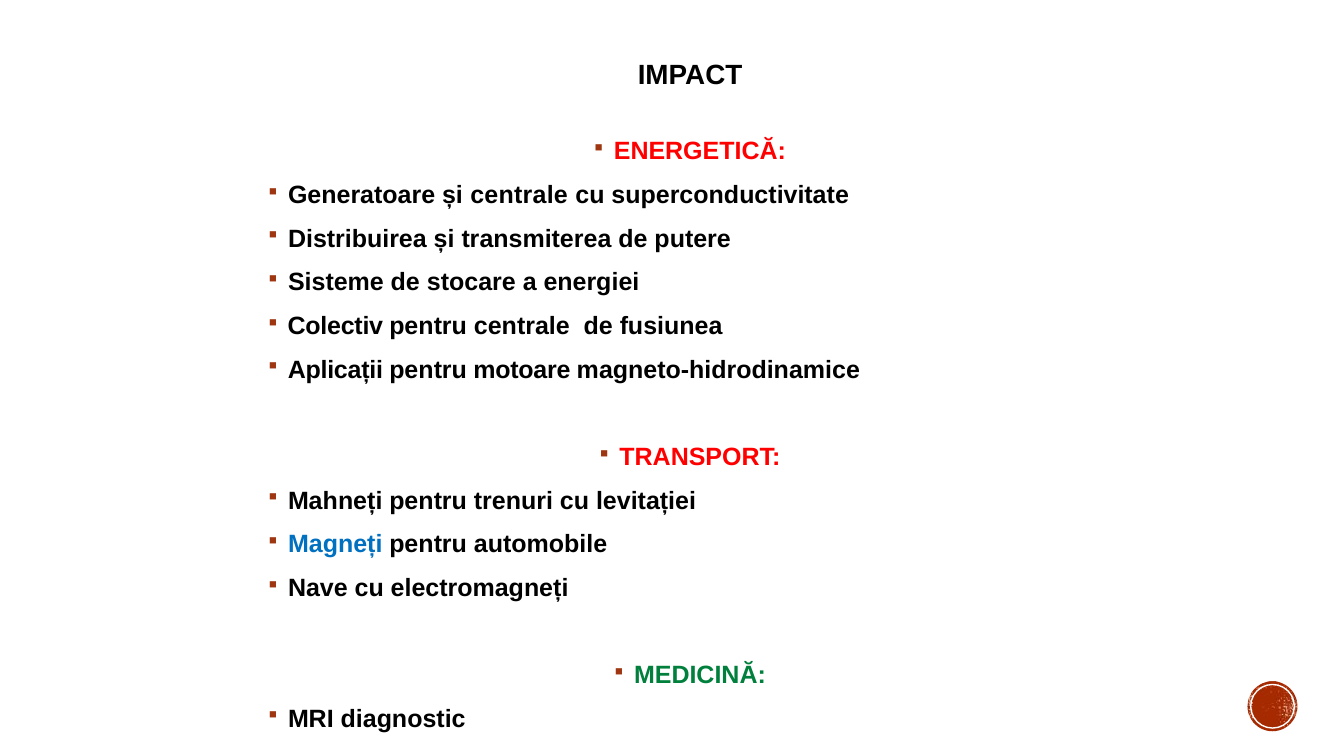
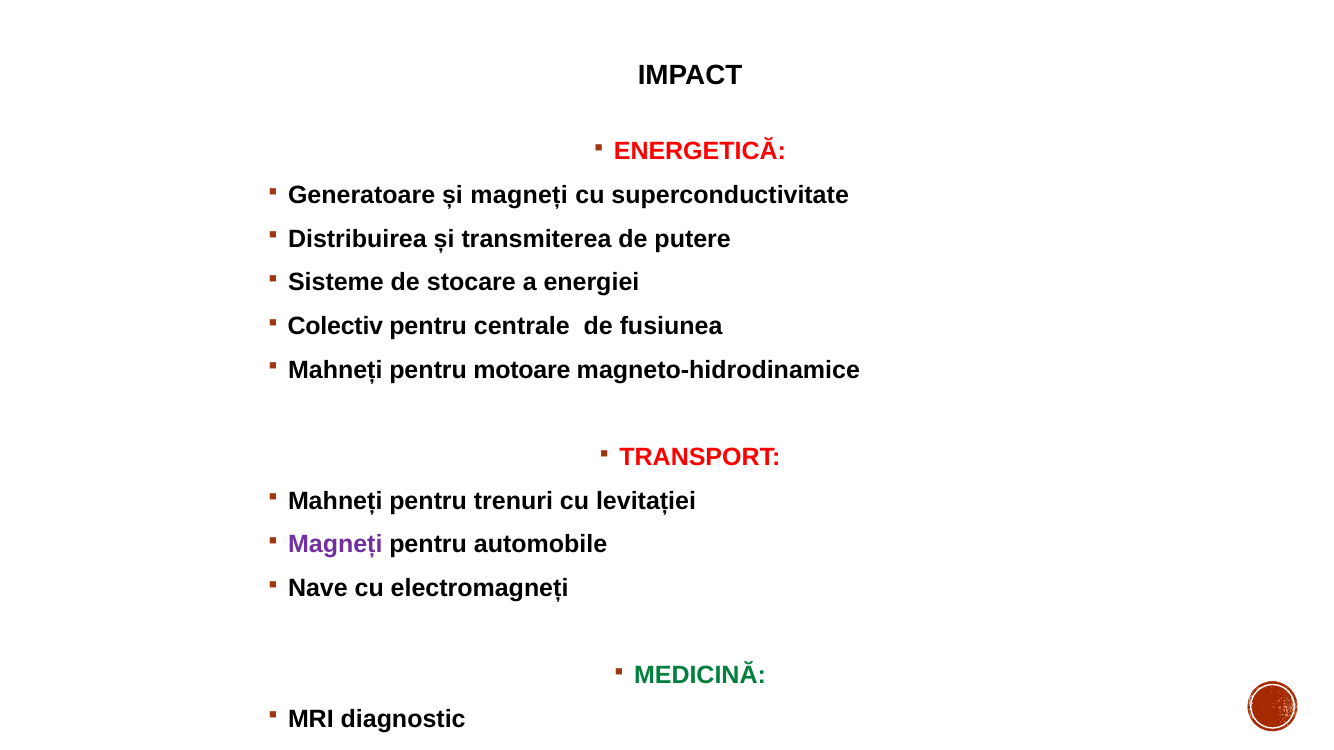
și centrale: centrale -> magneți
Aplicații at (335, 370): Aplicații -> Mahneți
Magneți at (335, 545) colour: blue -> purple
